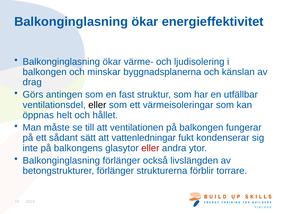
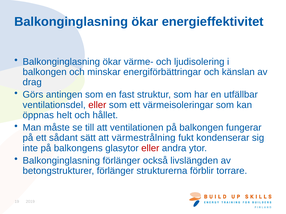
byggnadsplanerna: byggnadsplanerna -> energiförbättringar
eller at (97, 105) colour: black -> red
vattenledningar: vattenledningar -> värmestrålning
